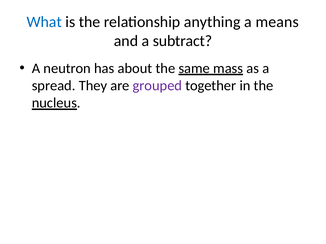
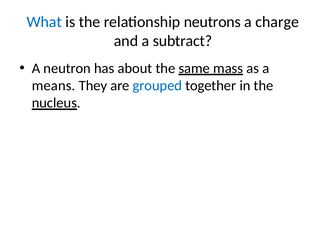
anything: anything -> neutrons
means: means -> charge
spread: spread -> means
grouped colour: purple -> blue
